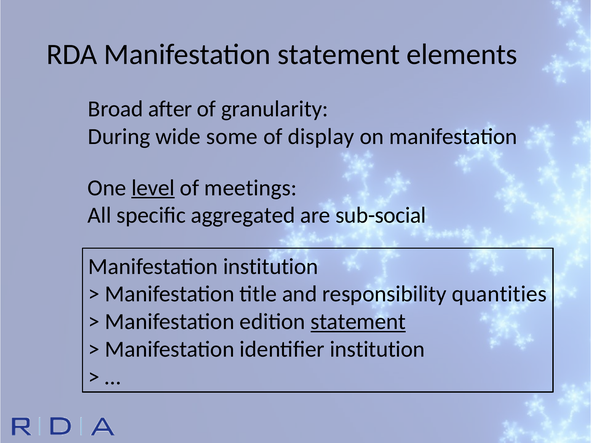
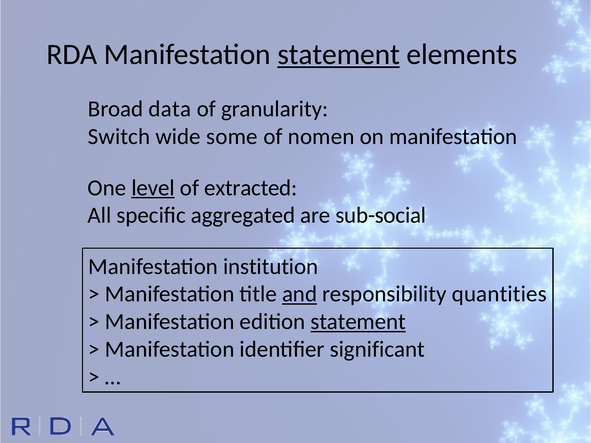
statement at (339, 55) underline: none -> present
after: after -> data
During: During -> Switch
display: display -> nomen
meetings: meetings -> extracted
and underline: none -> present
identifier institution: institution -> significant
